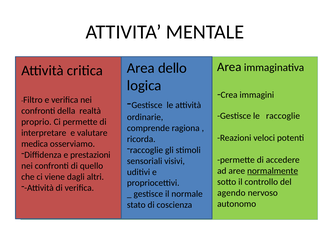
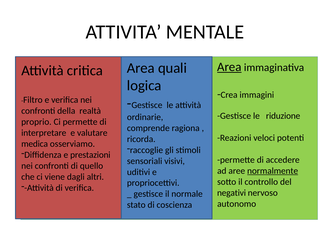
Area at (229, 67) underline: none -> present
dello: dello -> quali
le raccoglie: raccoglie -> riduzione
agendo: agendo -> negativi
